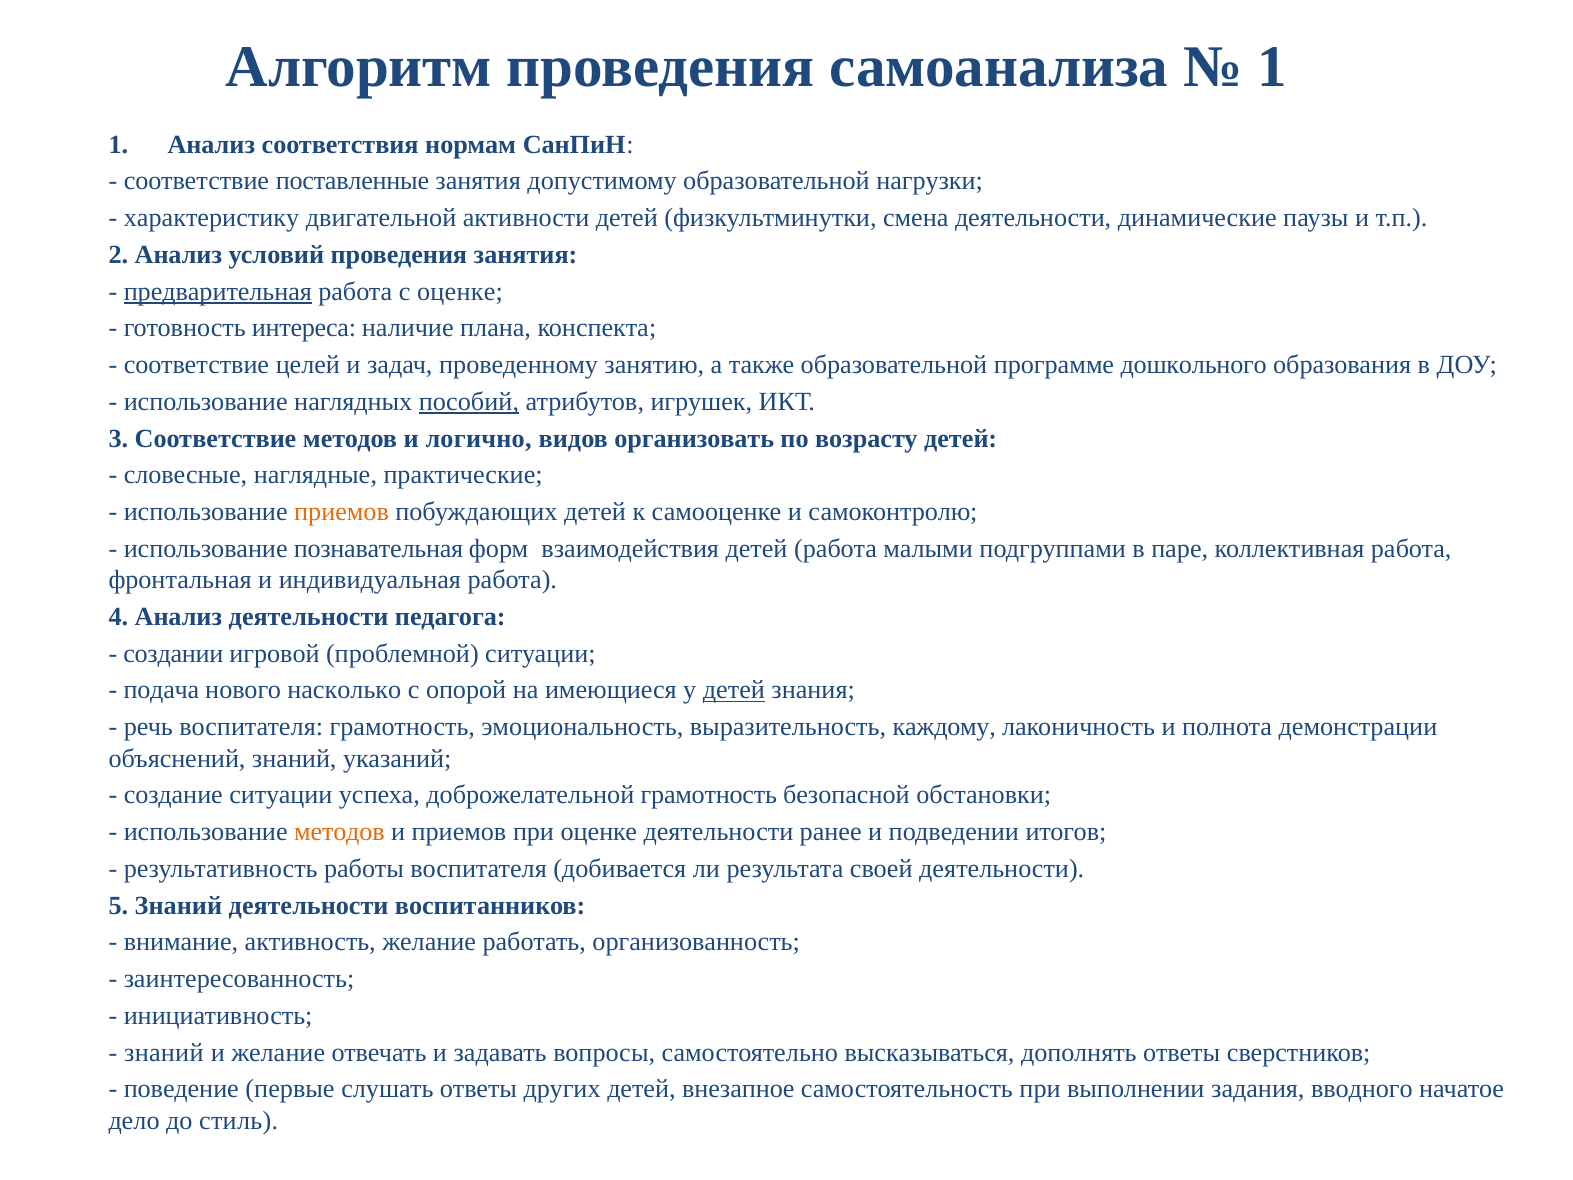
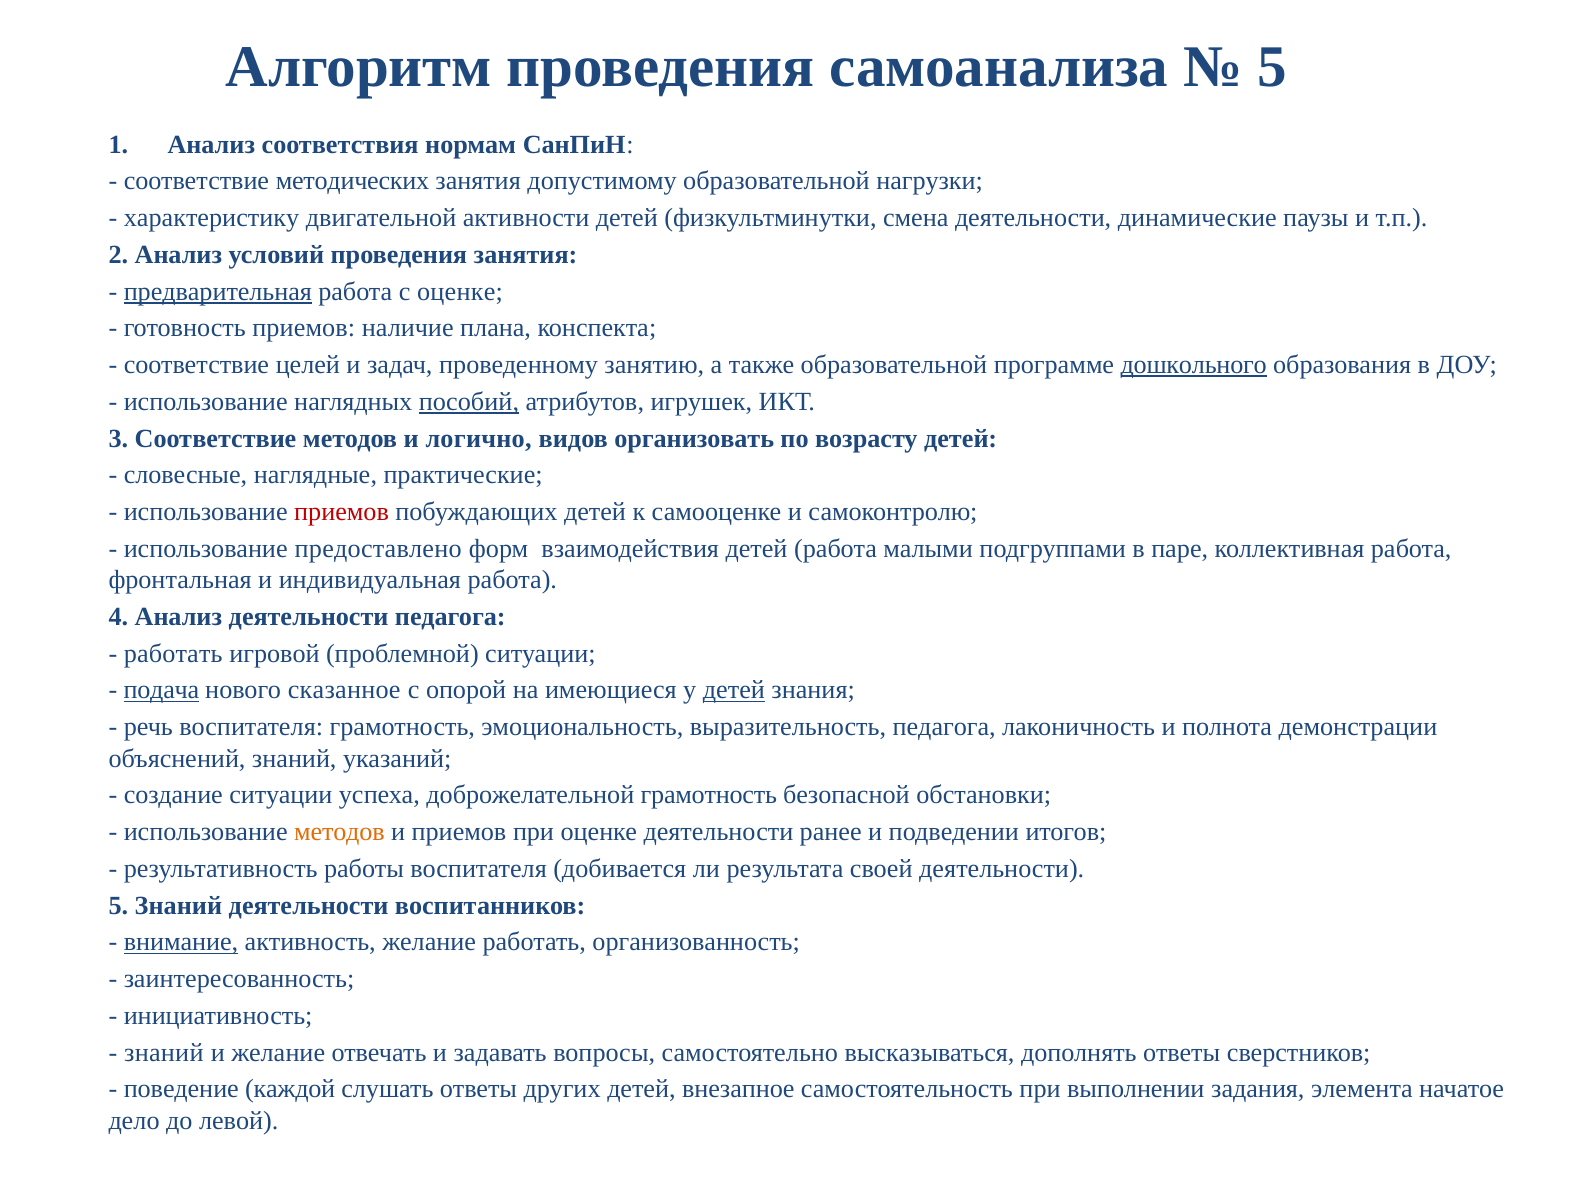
1 at (1272, 67): 1 -> 5
поставленные: поставленные -> методических
готовность интереса: интереса -> приемов
дошкольного underline: none -> present
приемов at (342, 512) colour: orange -> red
познавательная: познавательная -> предоставлено
создании at (173, 653): создании -> работать
подача underline: none -> present
насколько: насколько -> сказанное
выразительность каждому: каждому -> педагога
внимание underline: none -> present
первые: первые -> каждой
вводного: вводного -> элемента
стиль: стиль -> левой
